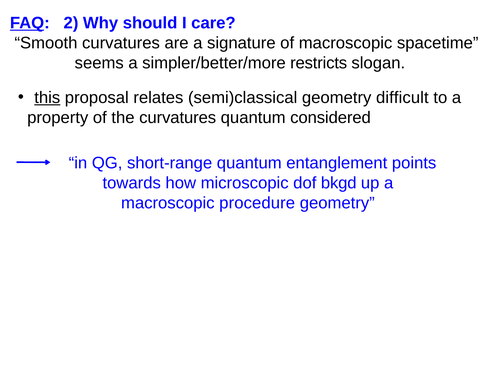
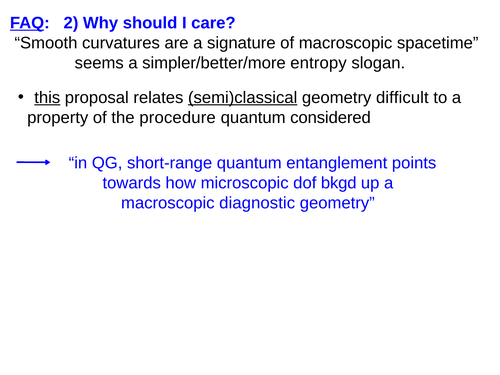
restricts: restricts -> entropy
semi)classical underline: none -> present
the curvatures: curvatures -> procedure
procedure: procedure -> diagnostic
